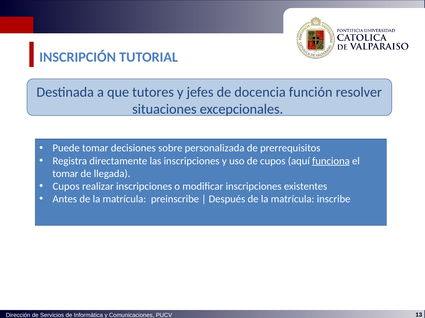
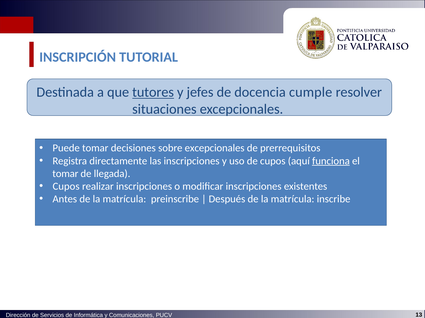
tutores underline: none -> present
función: función -> cumple
sobre personalizada: personalizada -> excepcionales
